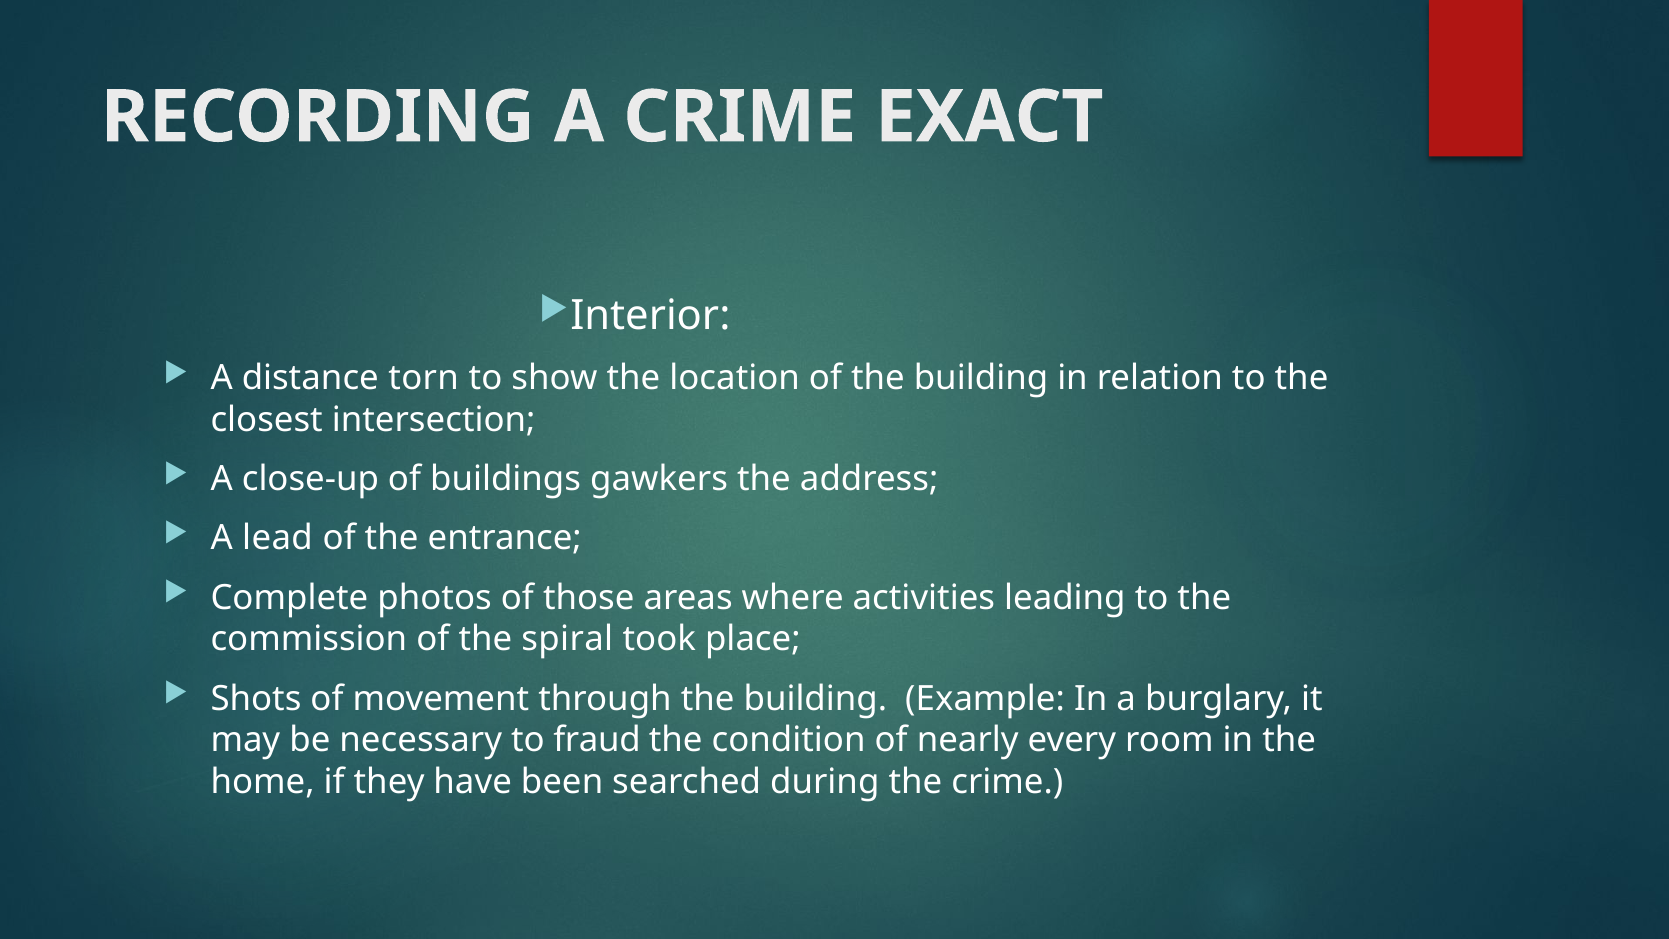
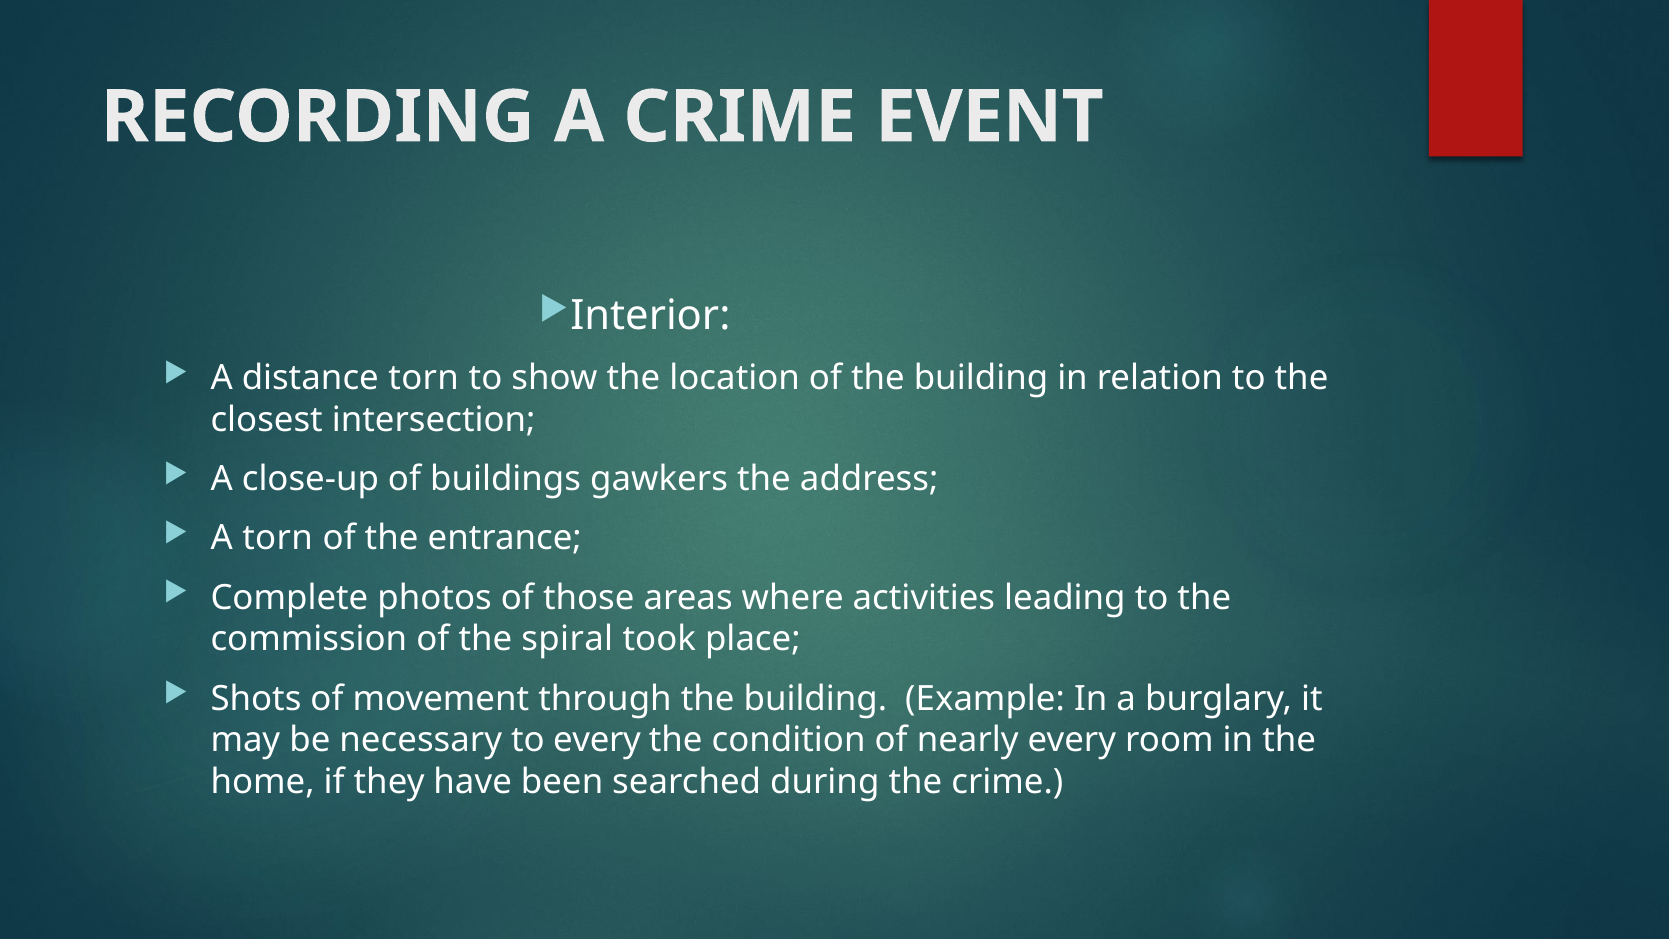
EXACT: EXACT -> EVENT
A lead: lead -> torn
to fraud: fraud -> every
